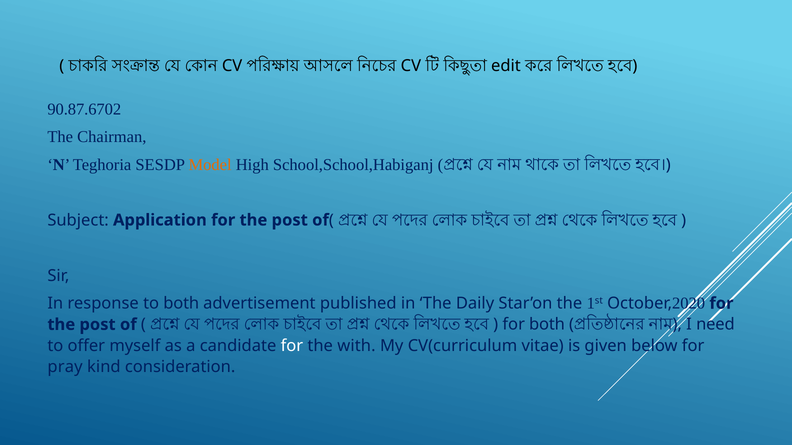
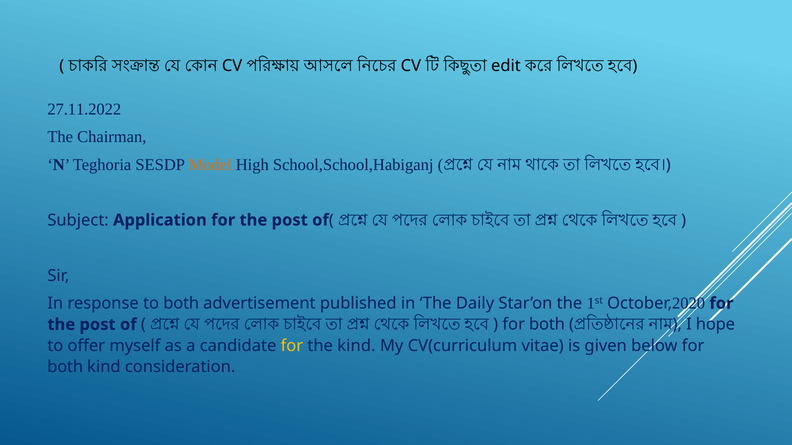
90.87.6702: 90.87.6702 -> 27.11.2022
need: need -> hope
for at (292, 346) colour: white -> yellow
the with: with -> kind
pray at (65, 367): pray -> both
